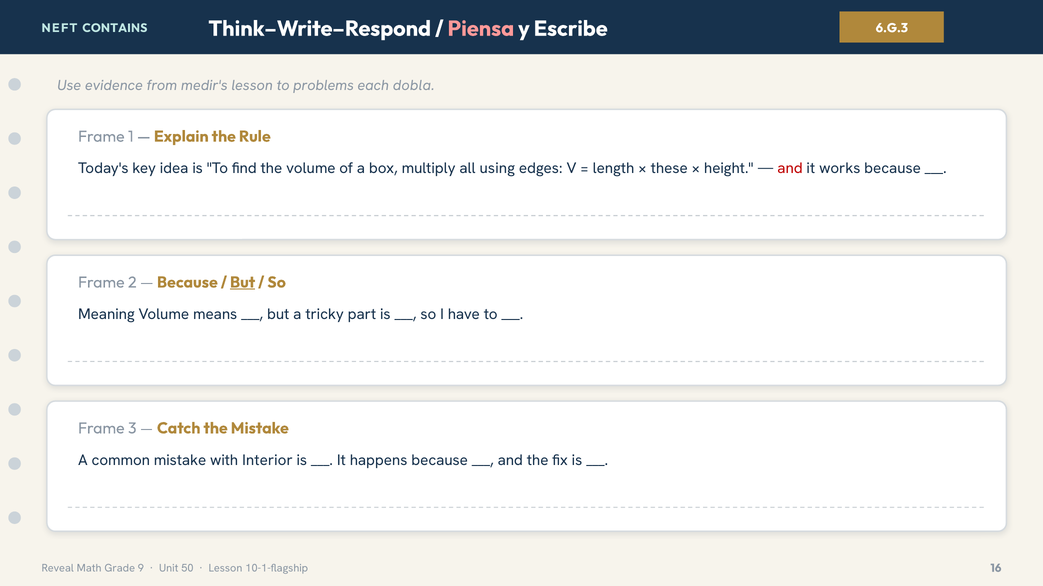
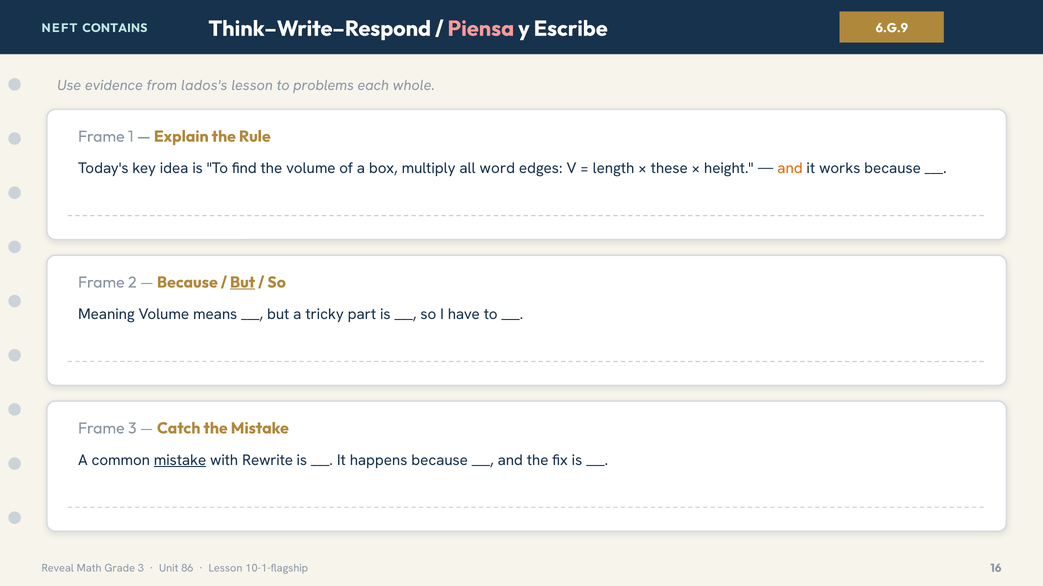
6.G.3: 6.G.3 -> 6.G.9
medir's: medir's -> lados's
dobla: dobla -> whole
using: using -> word
and at (790, 169) colour: red -> orange
mistake at (180, 461) underline: none -> present
Interior: Interior -> Rewrite
Grade 9: 9 -> 3
50: 50 -> 86
